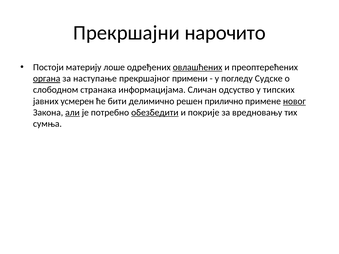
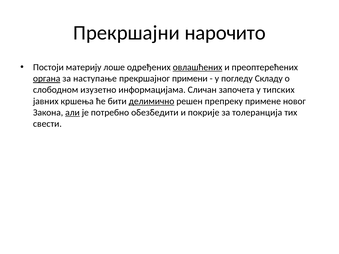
Судске: Судске -> Складу
странака: странака -> изузетно
одсуство: одсуство -> започета
усмерен: усмерен -> кршења
делимично underline: none -> present
прилично: прилично -> препреку
новог underline: present -> none
обезбедити underline: present -> none
вредновању: вредновању -> толеранција
сумња: сумња -> свести
